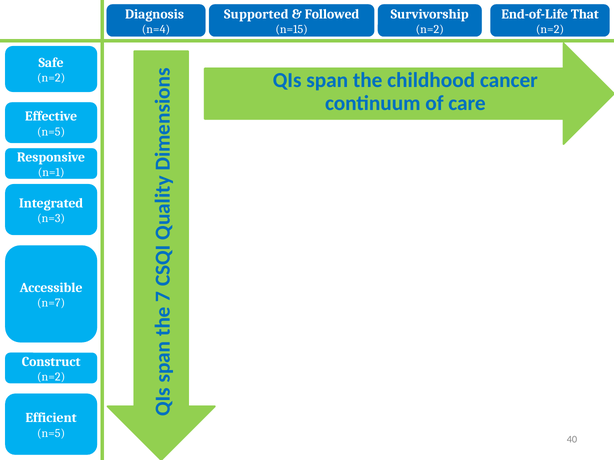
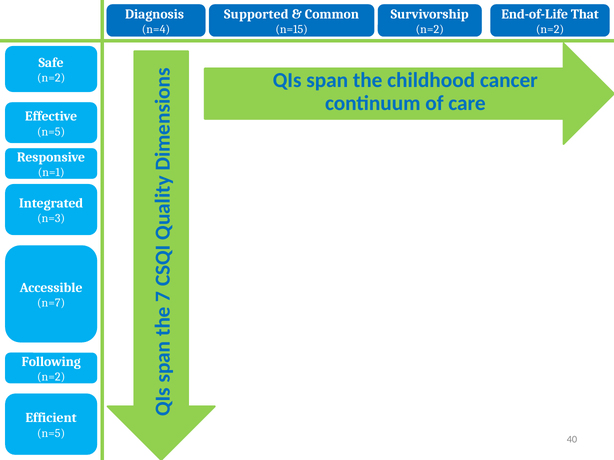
Followed: Followed -> Common
Construct: Construct -> Following
